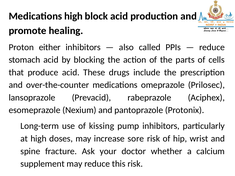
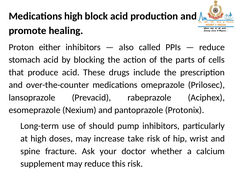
kissing: kissing -> should
sore: sore -> take
